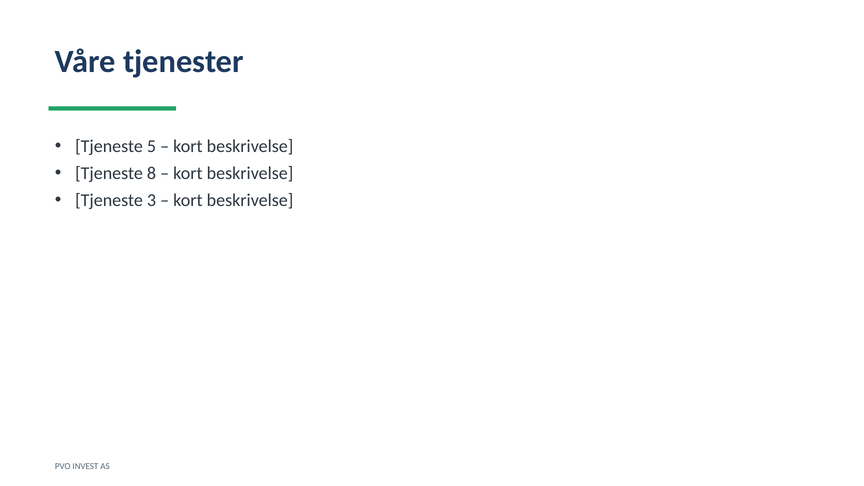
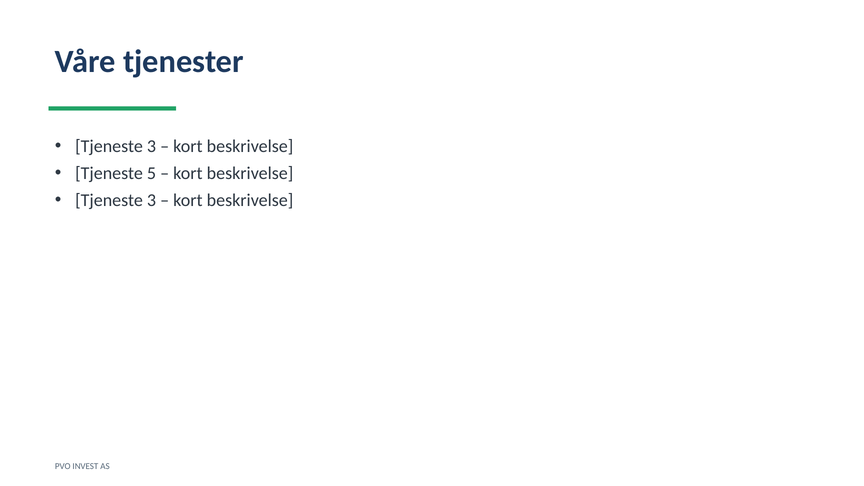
5 at (151, 146): 5 -> 3
8: 8 -> 5
